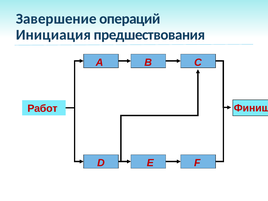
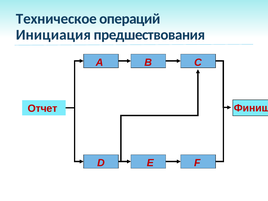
Завершение: Завершение -> Техническое
Работ: Работ -> Отчет
